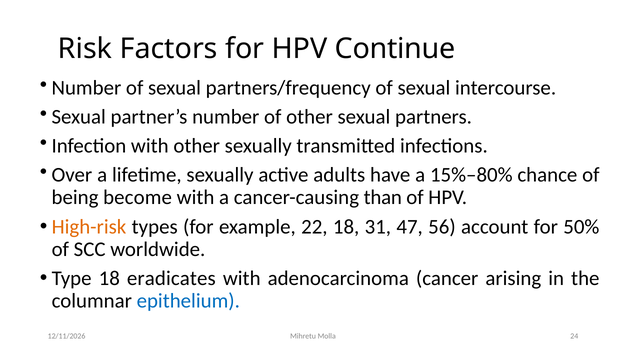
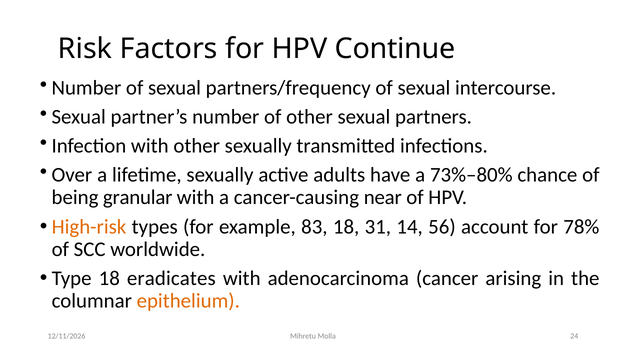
15%–80%: 15%–80% -> 73%–80%
become: become -> granular
than: than -> near
22: 22 -> 83
47: 47 -> 14
50%: 50% -> 78%
epithelium colour: blue -> orange
